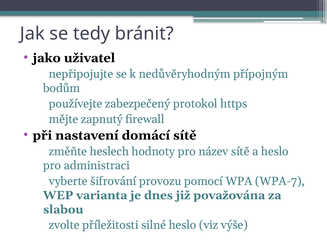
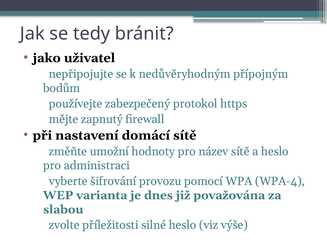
heslech: heslech -> umožní
WPA-7: WPA-7 -> WPA-4
